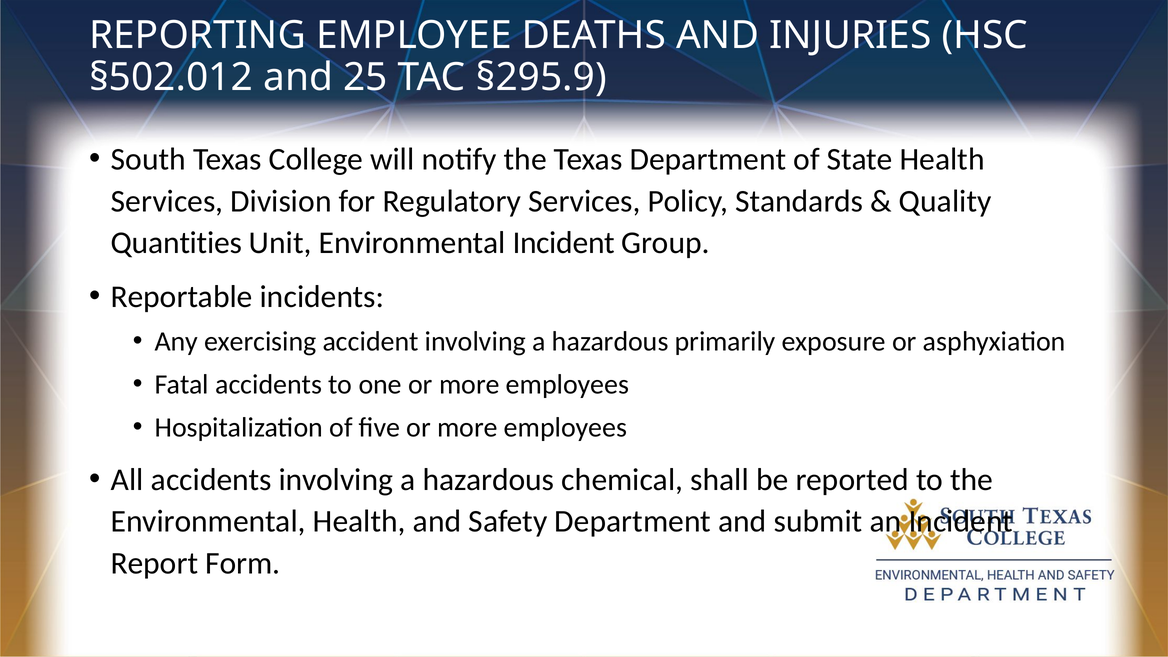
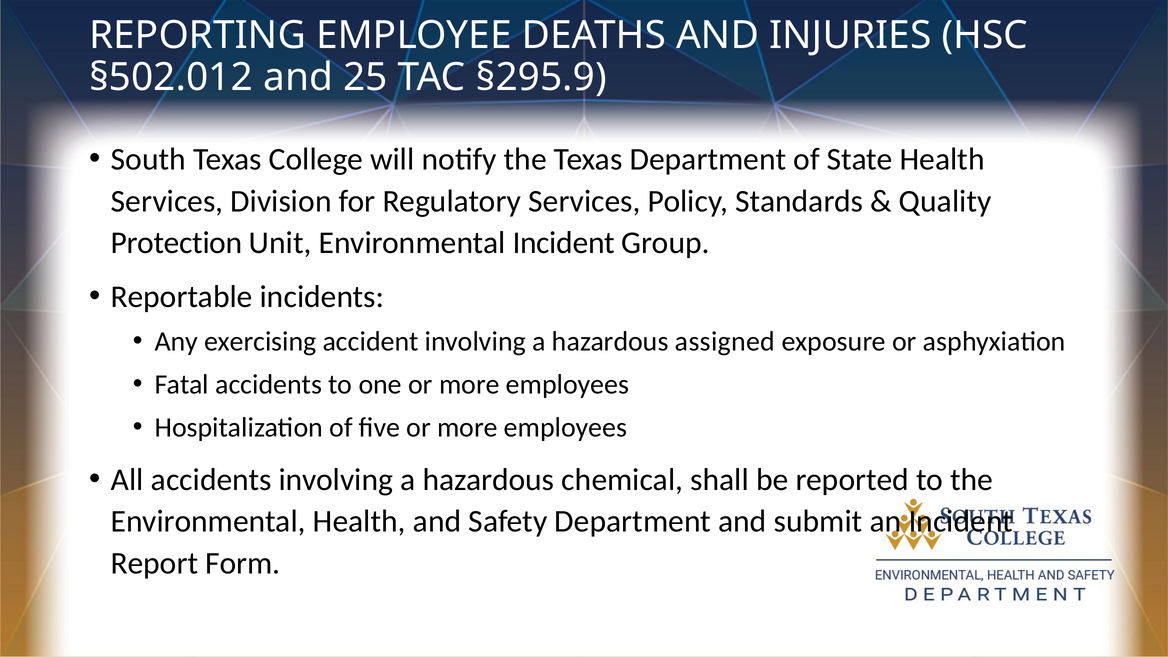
Quantities: Quantities -> Protection
primarily: primarily -> assigned
